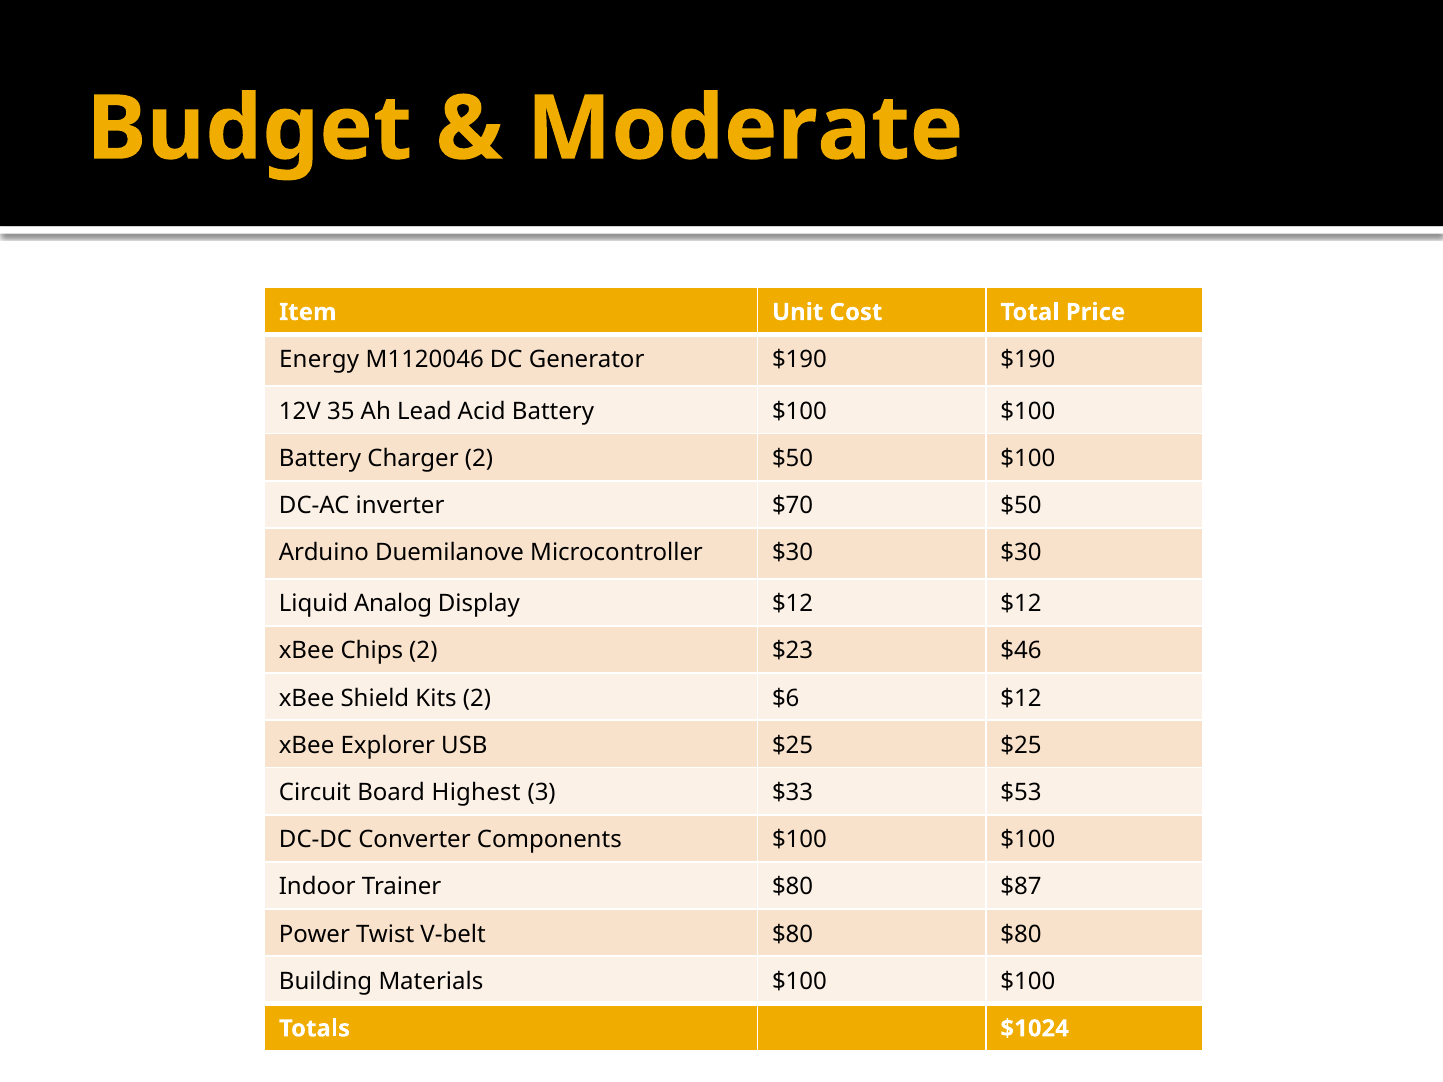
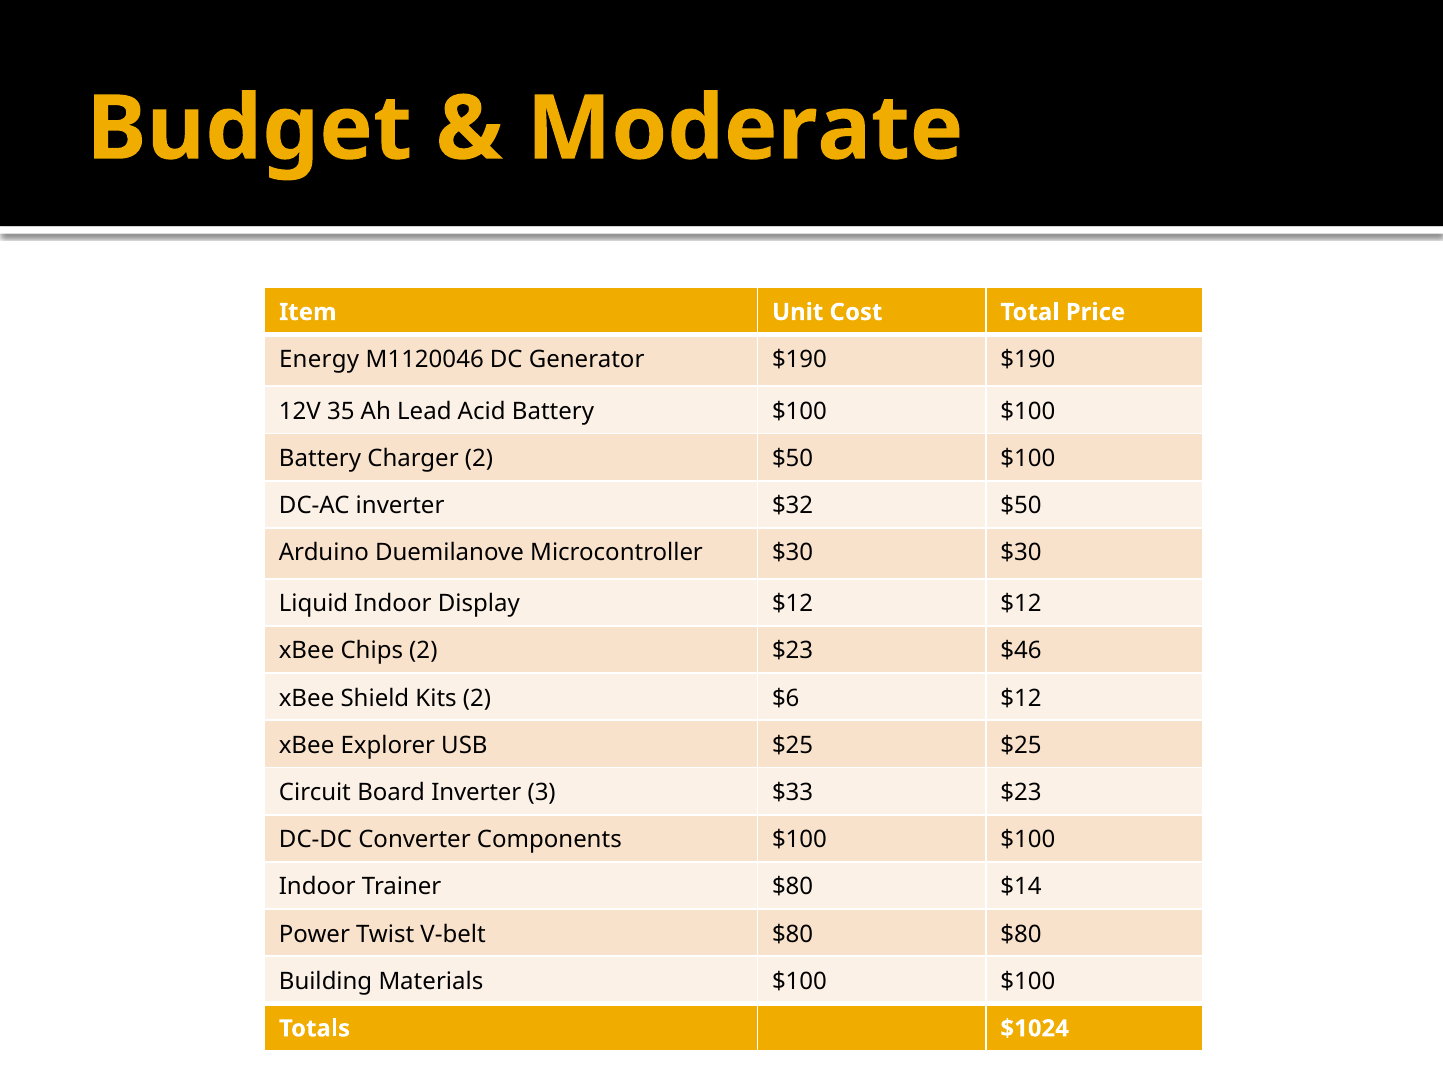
$70: $70 -> $32
Liquid Analog: Analog -> Indoor
Board Highest: Highest -> Inverter
$33 $53: $53 -> $23
$87: $87 -> $14
